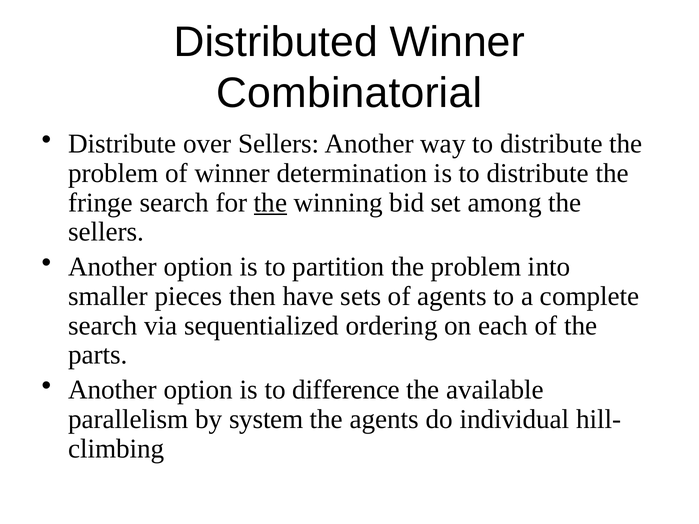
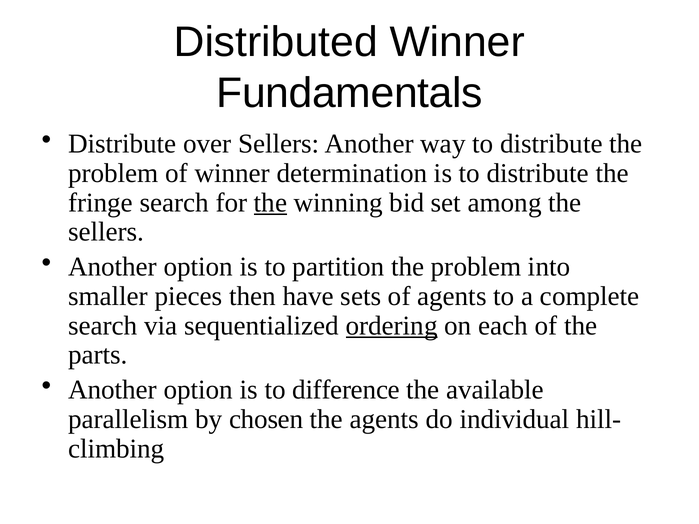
Combinatorial: Combinatorial -> Fundamentals
ordering underline: none -> present
system: system -> chosen
